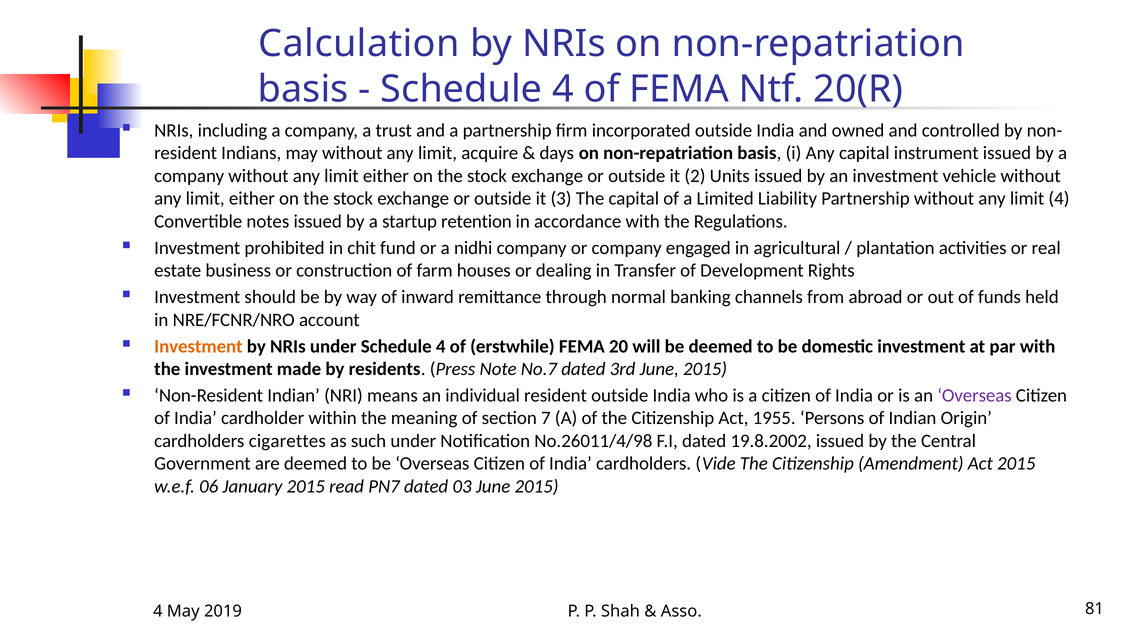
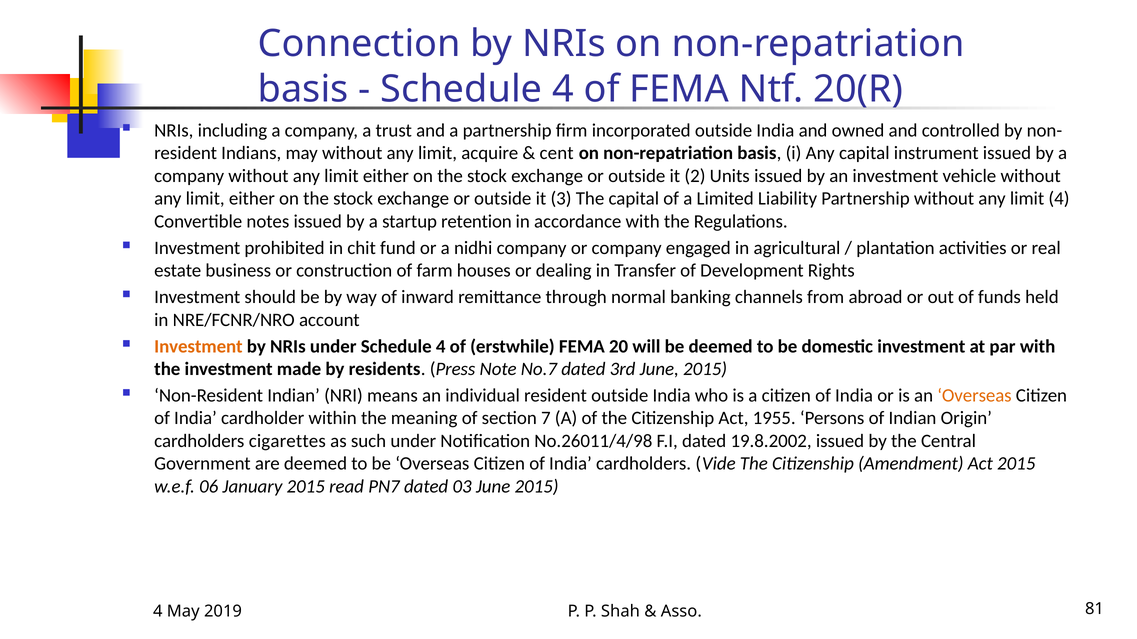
Calculation: Calculation -> Connection
days: days -> cent
Overseas at (974, 396) colour: purple -> orange
